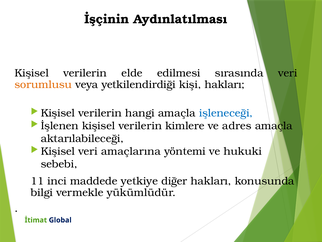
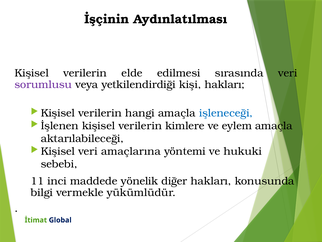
sorumlusu colour: orange -> purple
adres: adres -> eylem
yetkiye: yetkiye -> yönelik
